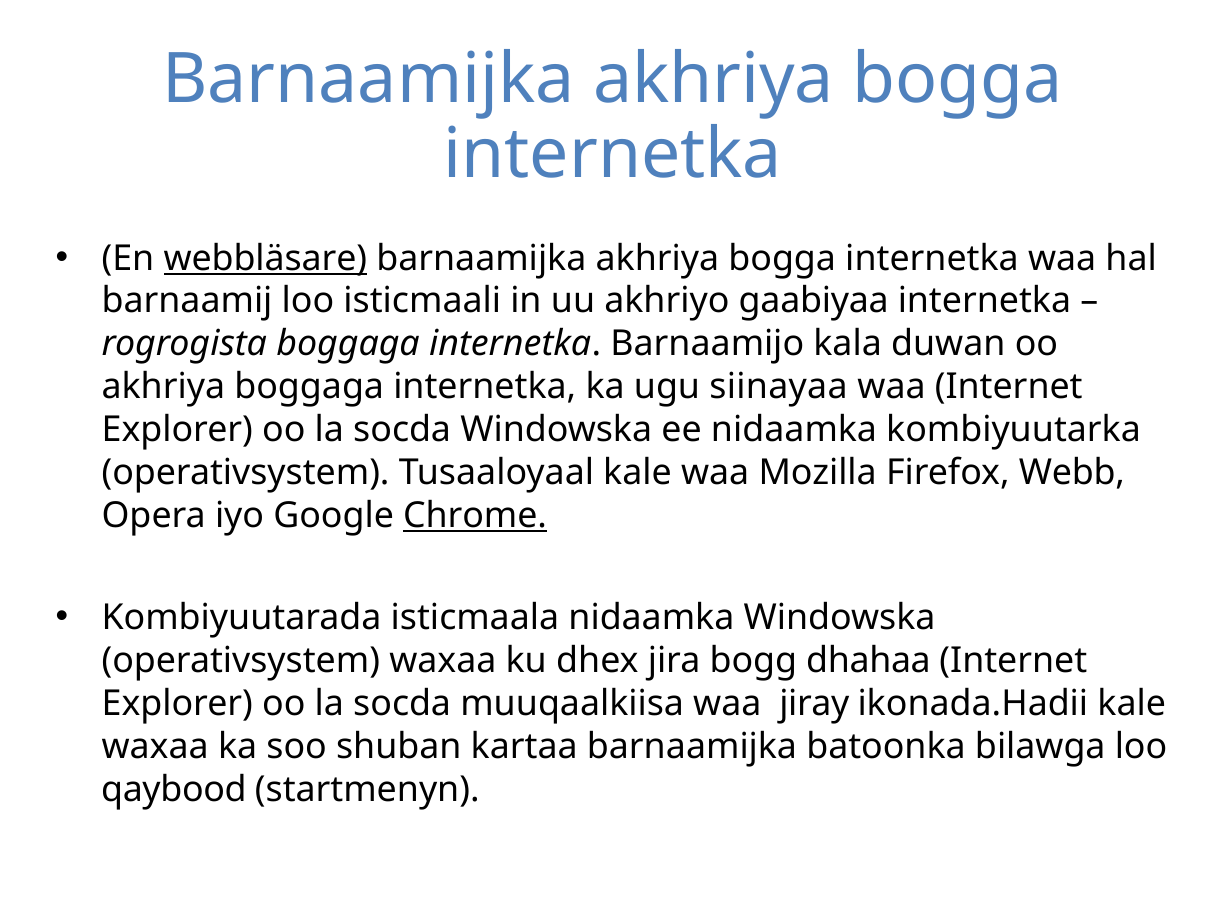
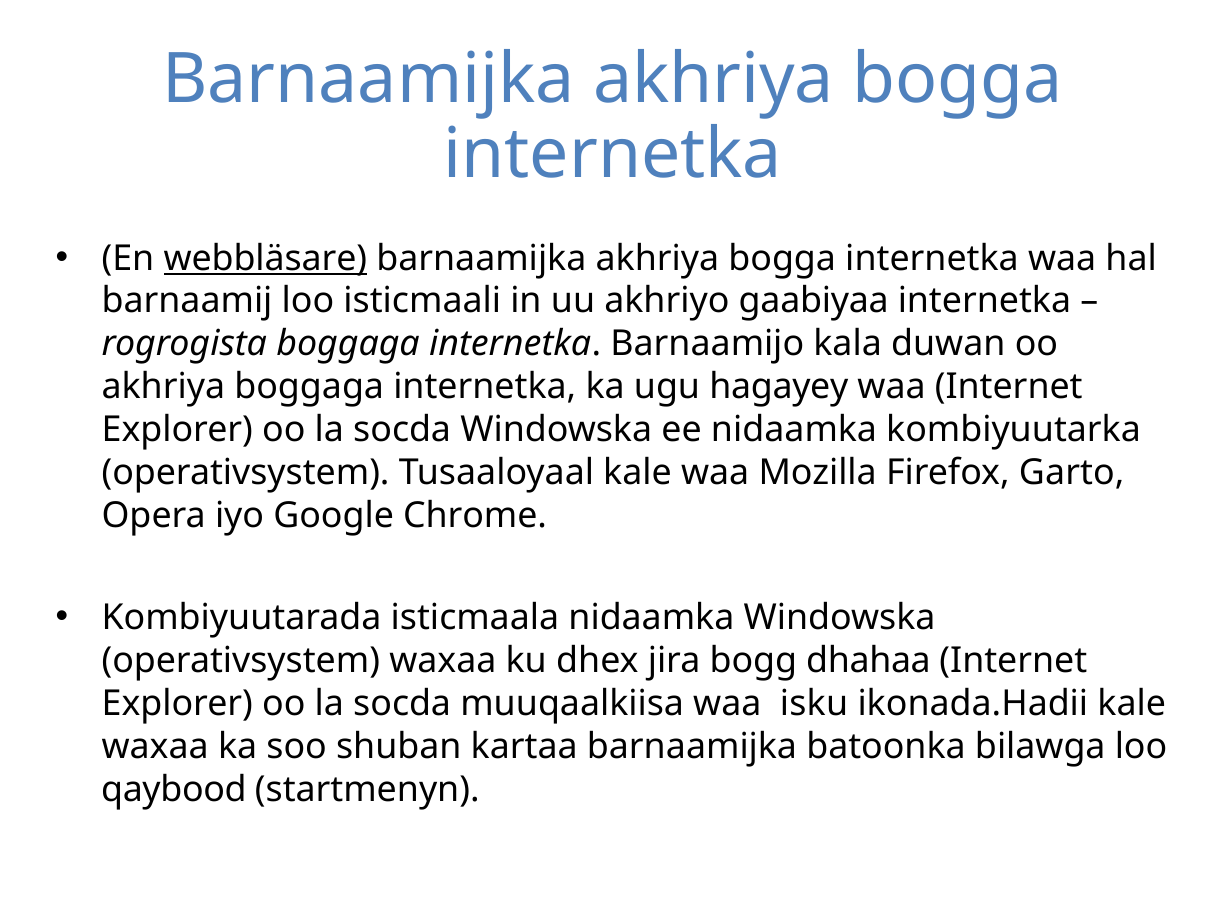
siinayaa: siinayaa -> hagayey
Webb: Webb -> Garto
Chrome underline: present -> none
jiray: jiray -> isku
